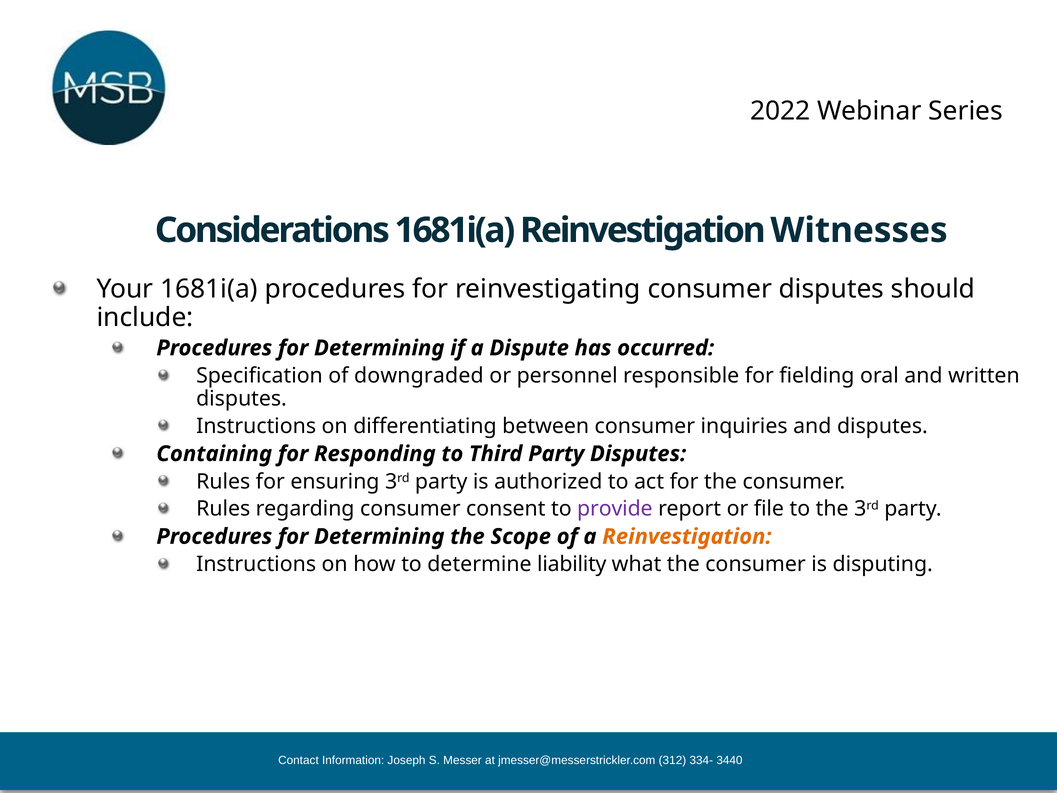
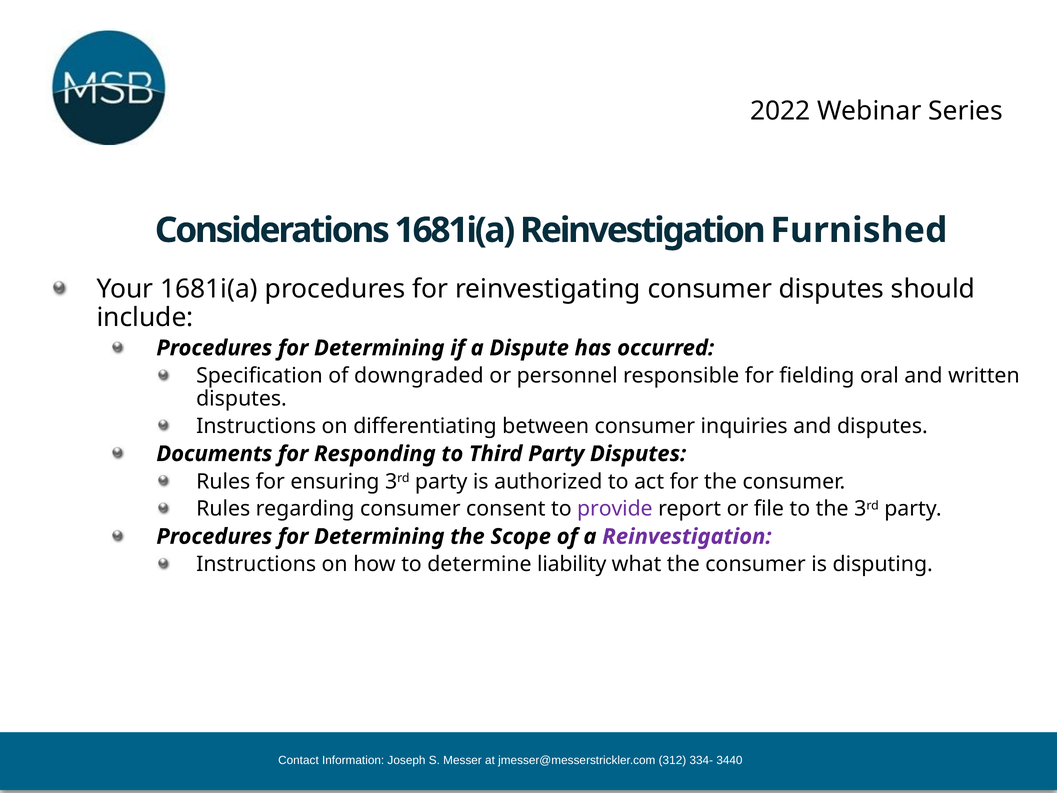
Witnesses: Witnesses -> Furnished
Containing: Containing -> Documents
Reinvestigation at (687, 536) colour: orange -> purple
